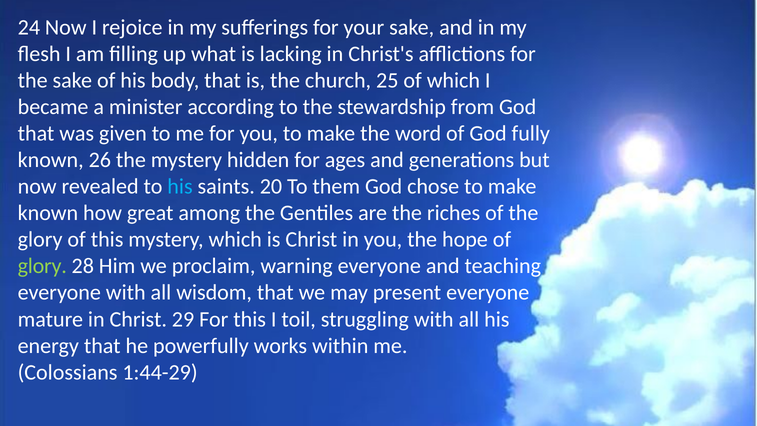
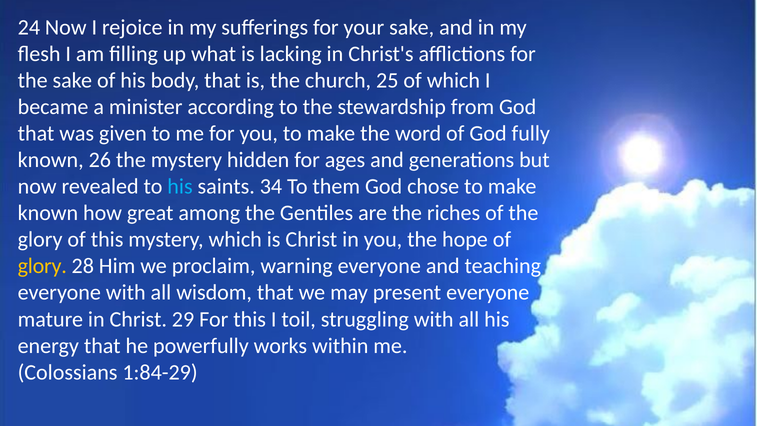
20: 20 -> 34
glory at (42, 266) colour: light green -> yellow
1:44-29: 1:44-29 -> 1:84-29
